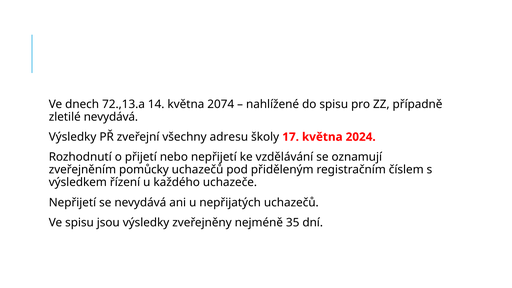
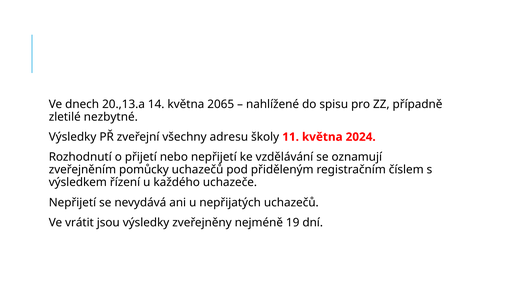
72.,13.a: 72.,13.a -> 20.,13.a
2074: 2074 -> 2065
zletilé nevydává: nevydává -> nezbytné
17: 17 -> 11
Ve spisu: spisu -> vrátit
35: 35 -> 19
